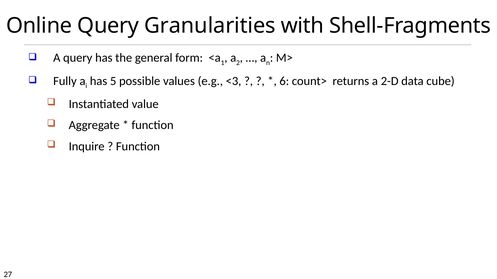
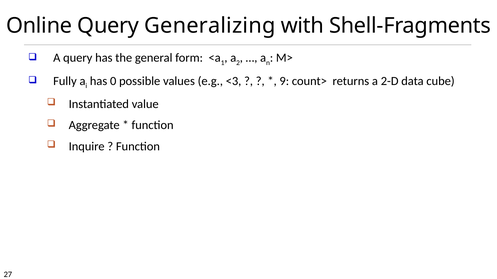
Granularities: Granularities -> Generalizing
5: 5 -> 0
6: 6 -> 9
